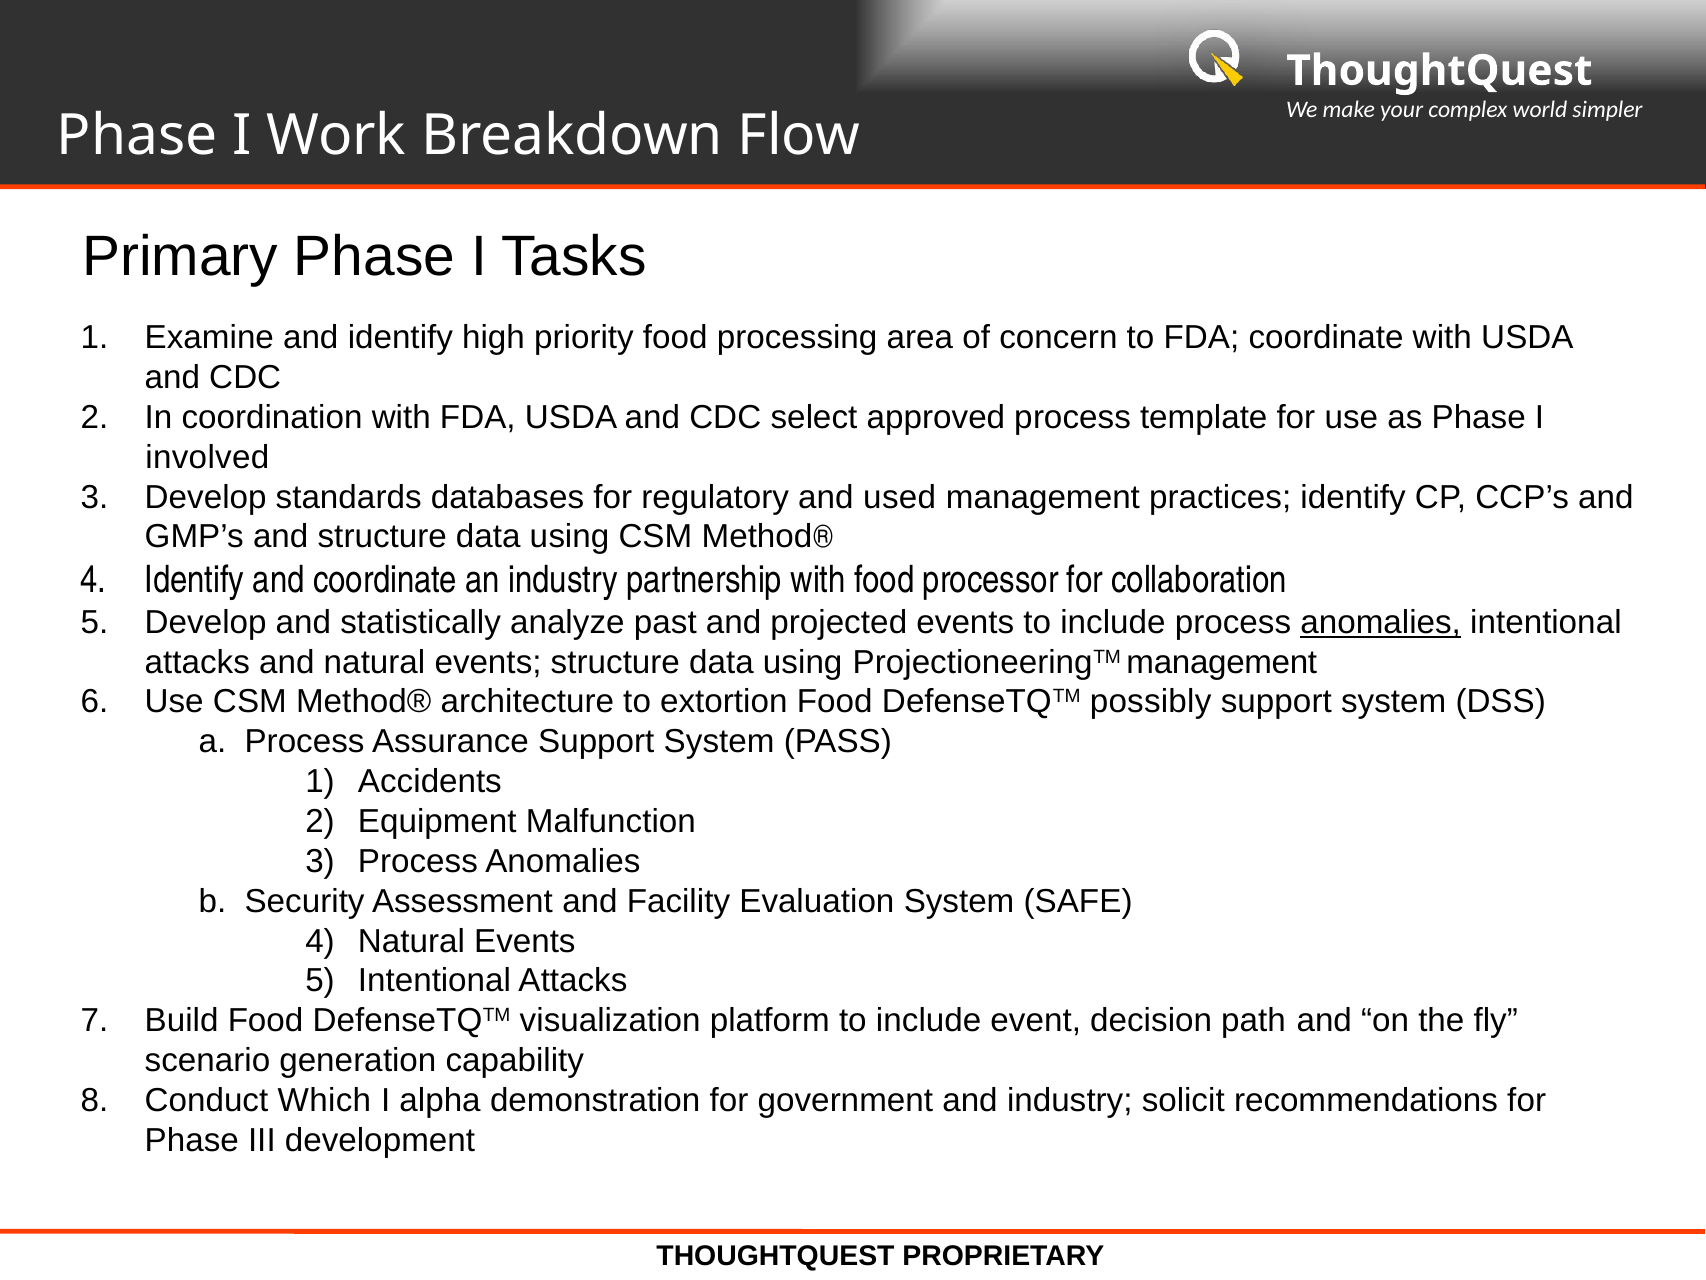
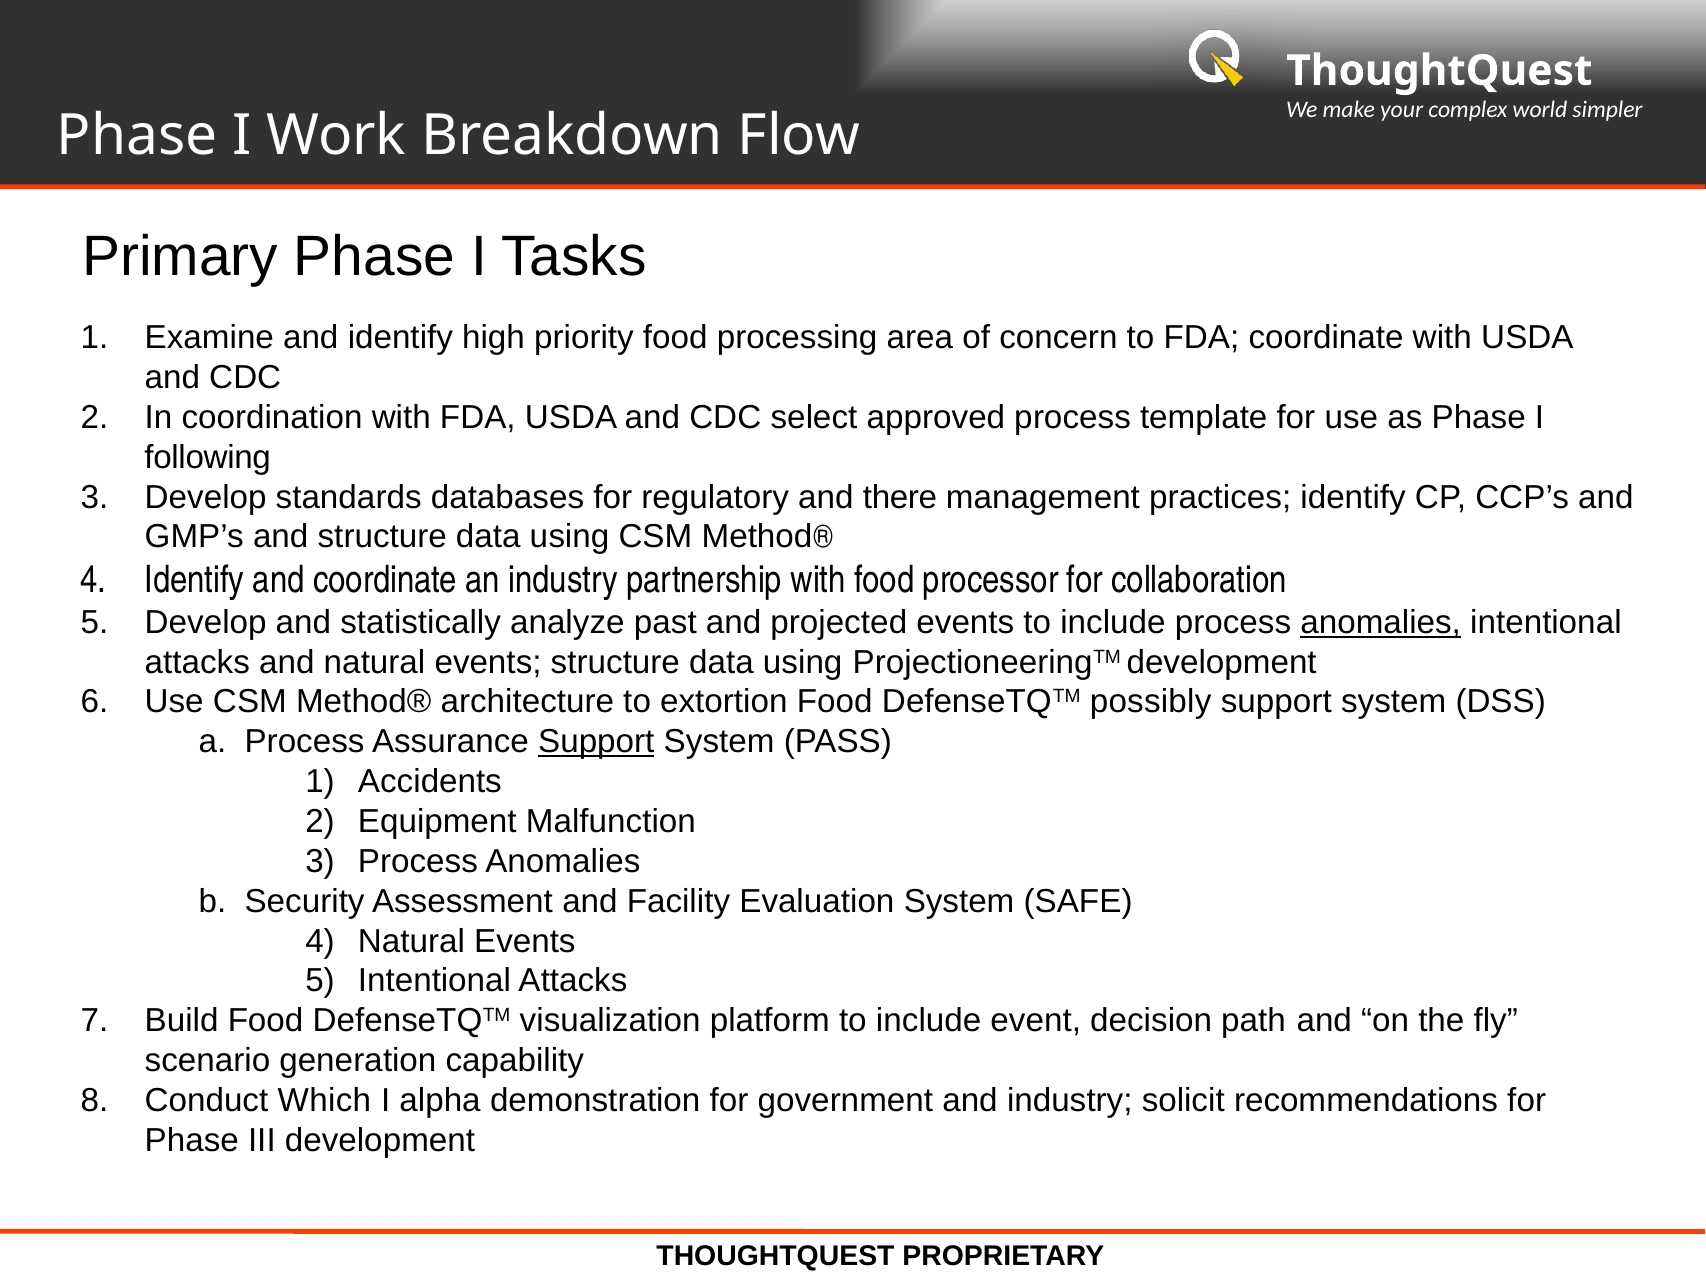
involved: involved -> following
used: used -> there
ProjectioneeringTM management: management -> development
Support at (596, 742) underline: none -> present
